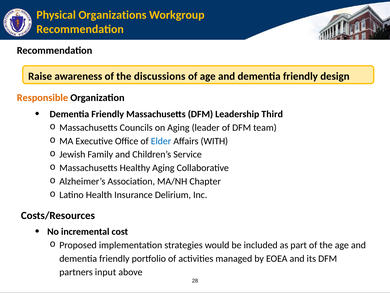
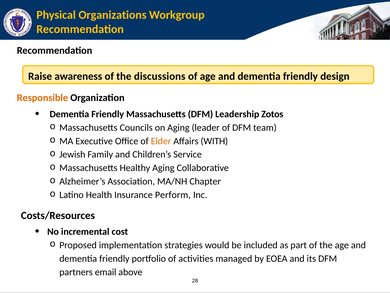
Third: Third -> Zotos
Elder colour: blue -> orange
Delirium: Delirium -> Perform
input: input -> email
